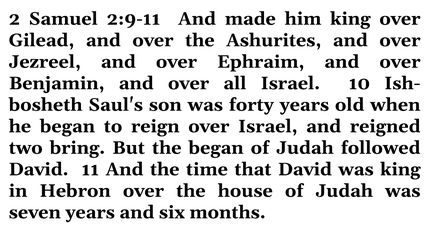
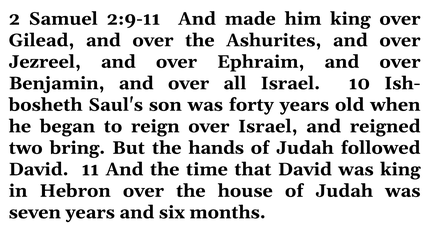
the began: began -> hands
